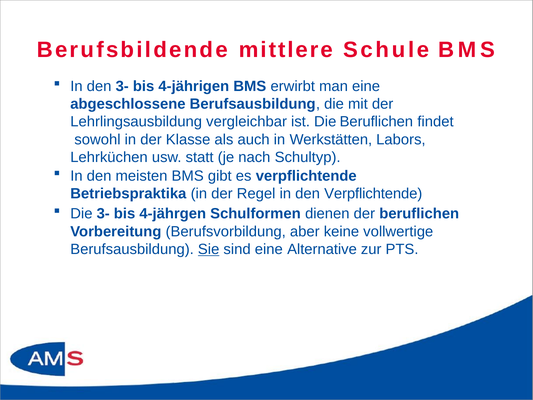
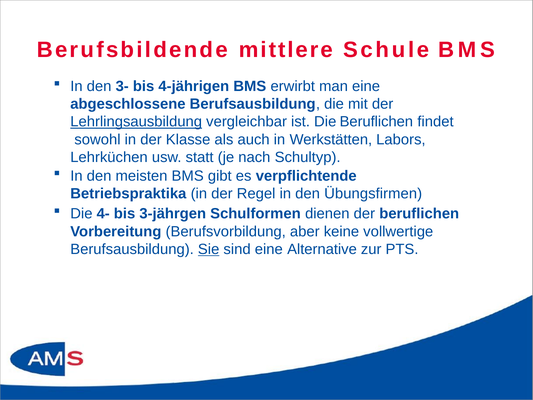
Lehrlingsausbildung underline: none -> present
den Verpflichtende: Verpflichtende -> Übungsfirmen
Die 3-: 3- -> 4-
4-jährgen: 4-jährgen -> 3-jährgen
